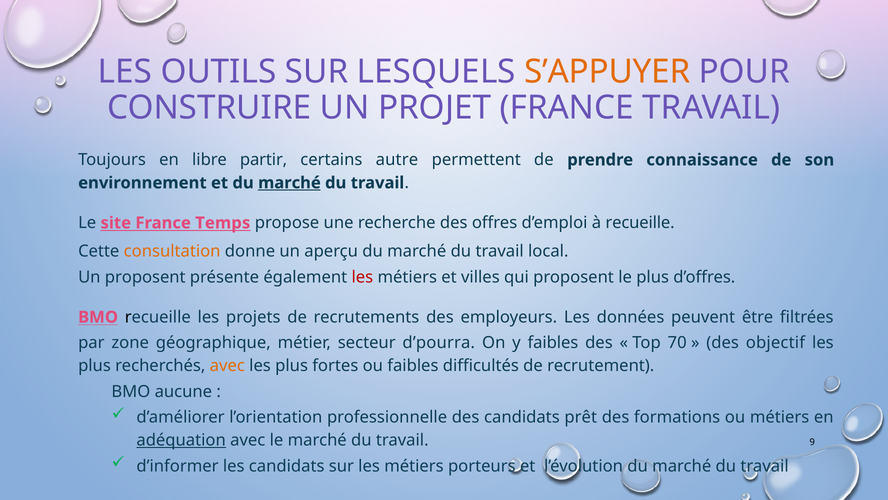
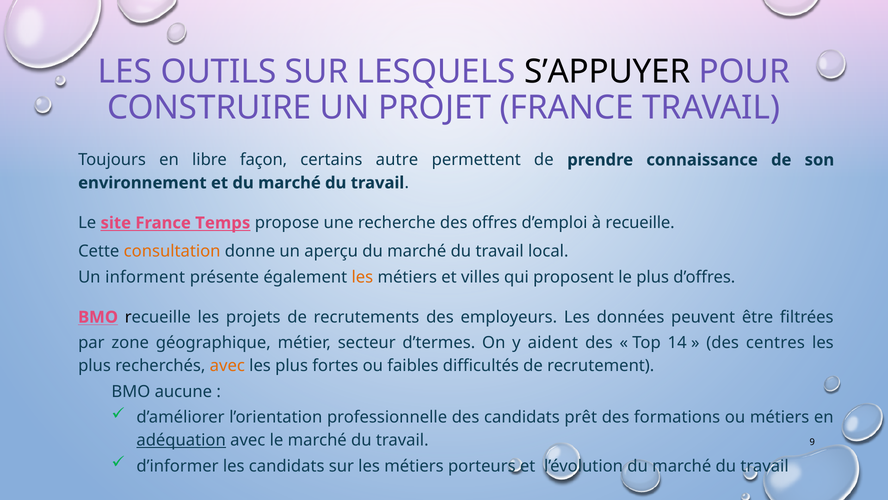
S’APPUYER colour: orange -> black
partir: partir -> façon
marché at (289, 183) underline: present -> none
Un proposent: proposent -> informent
les at (362, 277) colour: red -> orange
d’pourra: d’pourra -> d’termes
y faibles: faibles -> aident
70: 70 -> 14
objectif: objectif -> centres
